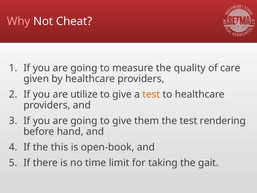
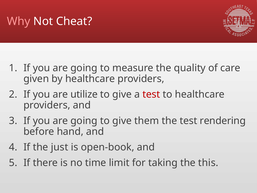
test at (151, 94) colour: orange -> red
this: this -> just
gait: gait -> this
